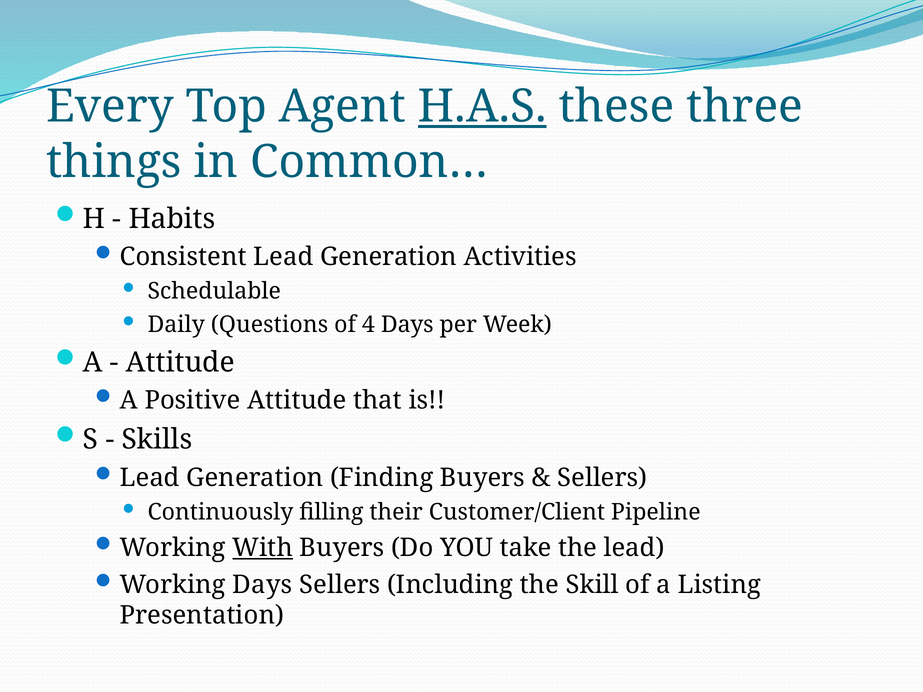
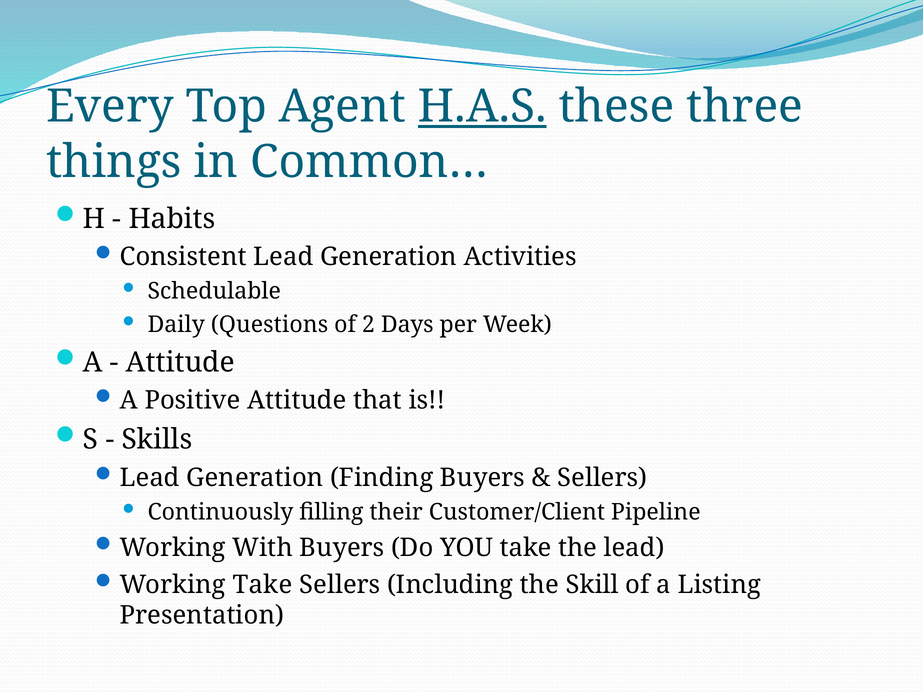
4: 4 -> 2
With underline: present -> none
Working Days: Days -> Take
